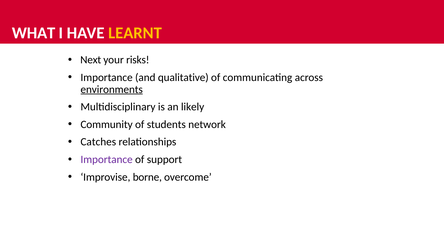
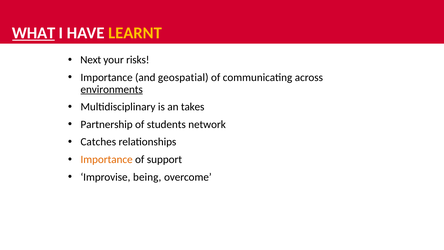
WHAT underline: none -> present
qualitative: qualitative -> geospatial
likely: likely -> takes
Community: Community -> Partnership
Importance at (107, 159) colour: purple -> orange
borne: borne -> being
